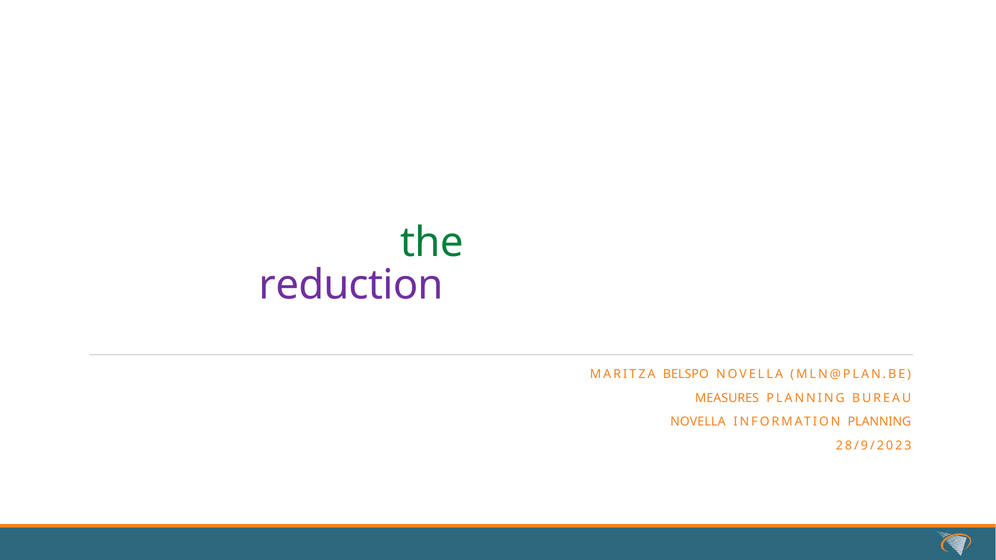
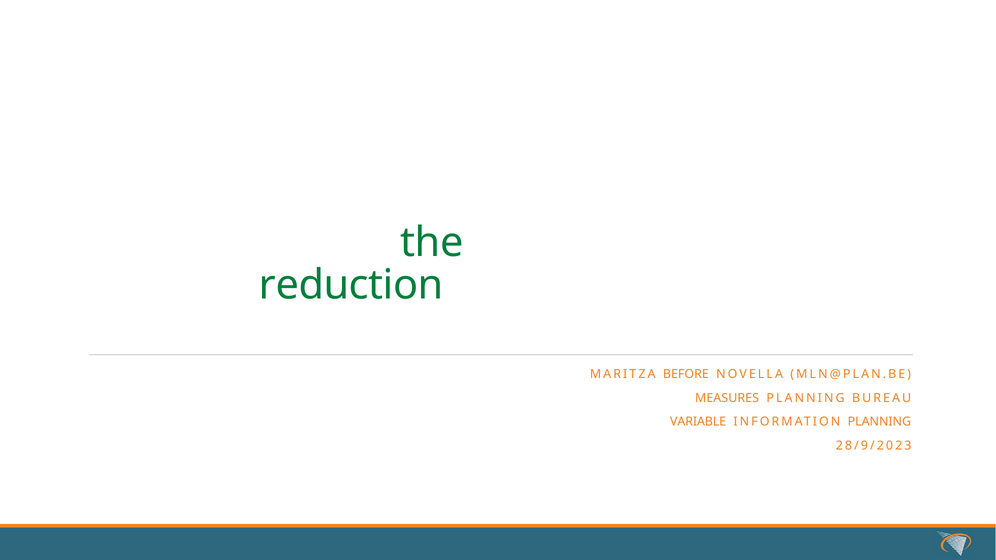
reduction colour: purple -> green
BELSPO: BELSPO -> BEFORE
NOVELLA at (698, 422): NOVELLA -> VARIABLE
